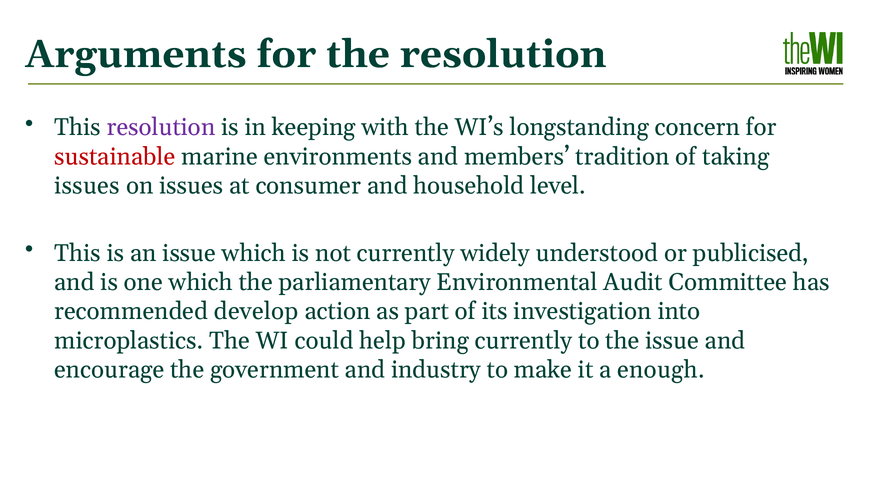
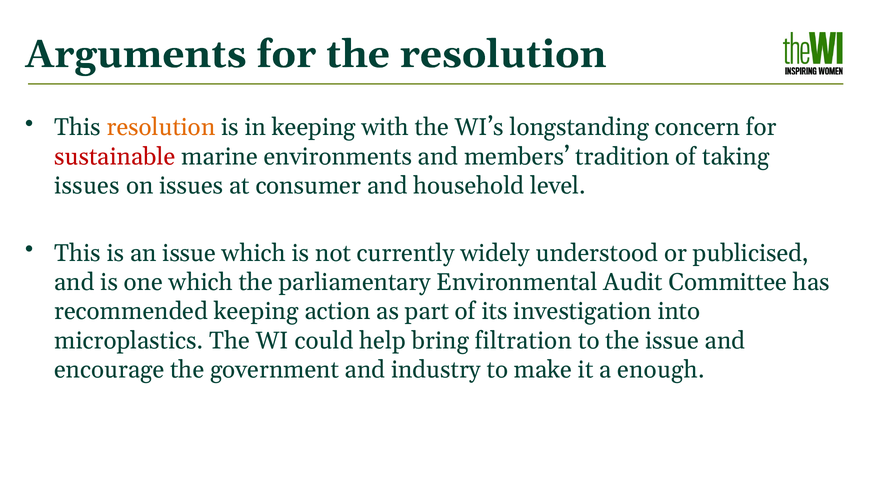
resolution at (161, 127) colour: purple -> orange
recommended develop: develop -> keeping
bring currently: currently -> filtration
